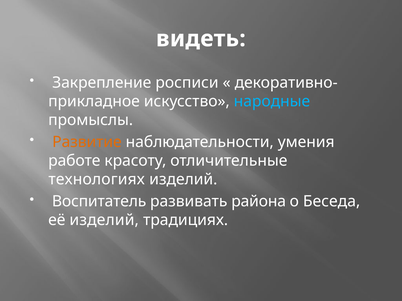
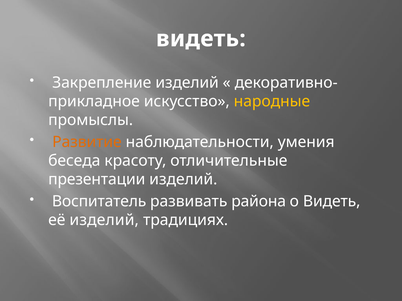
Закрепление росписи: росписи -> изделий
народные colour: light blue -> yellow
работе: работе -> беседа
технологиях: технологиях -> презентации
о Беседа: Беседа -> Видеть
